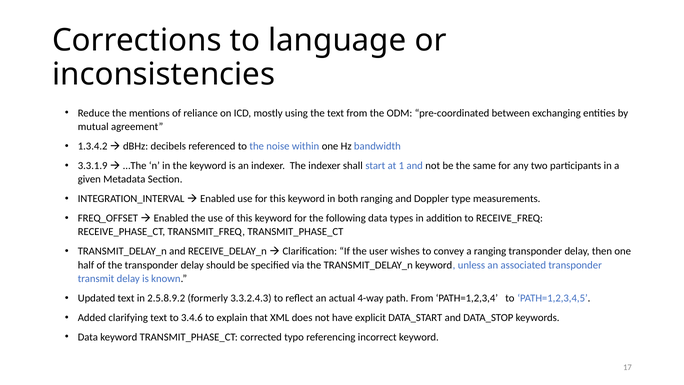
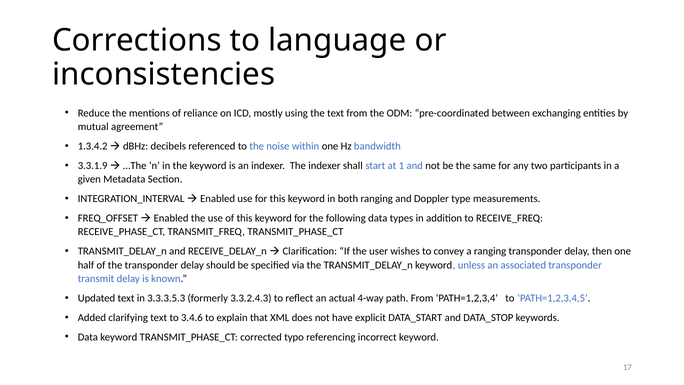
2.5.8.9.2: 2.5.8.9.2 -> 3.3.3.5.3
